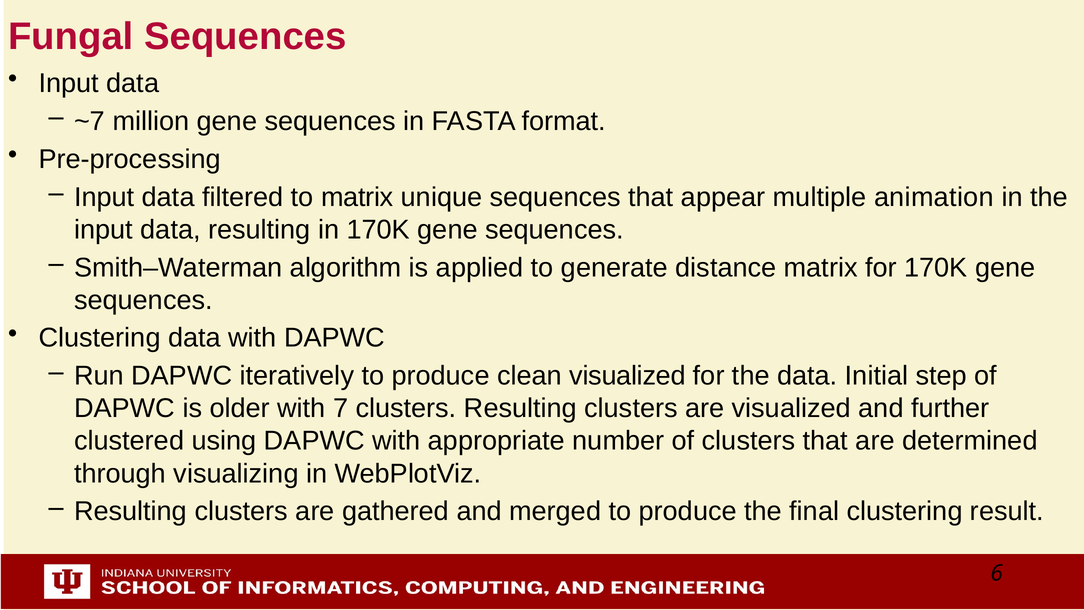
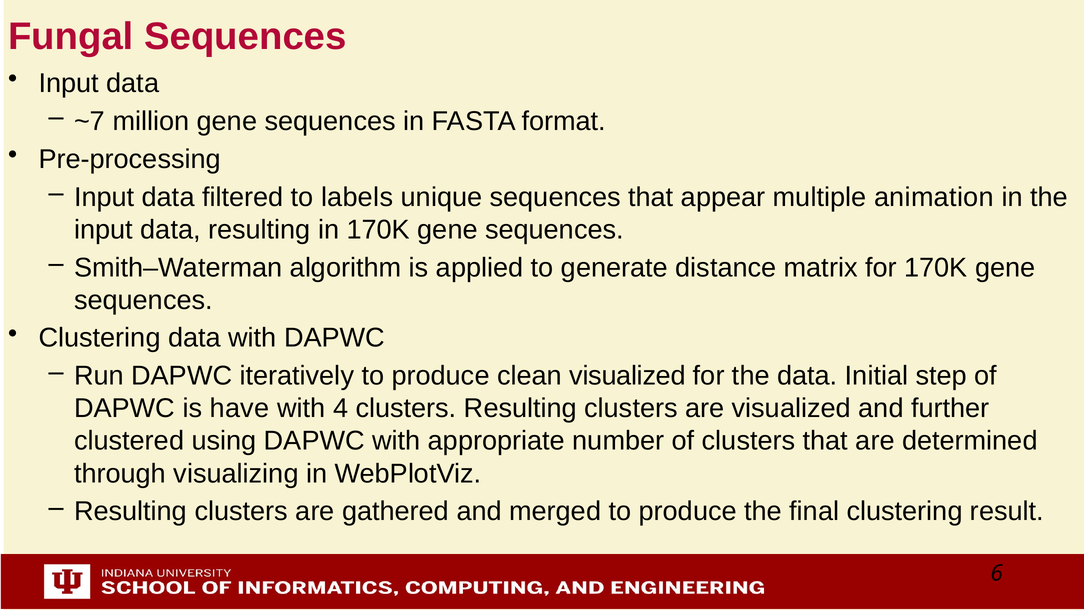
to matrix: matrix -> labels
older: older -> have
7: 7 -> 4
